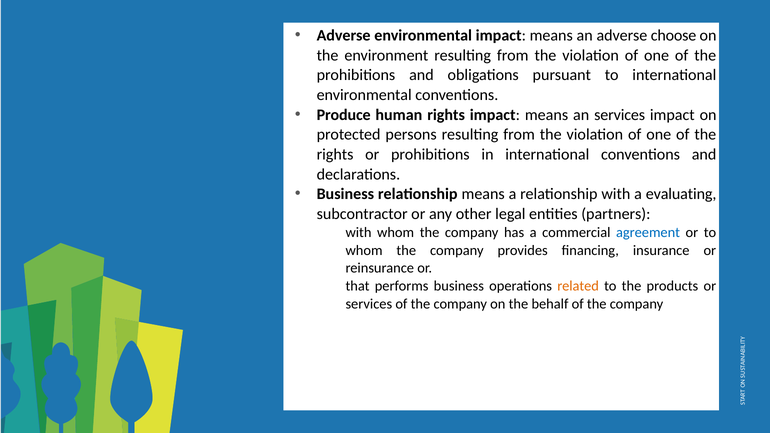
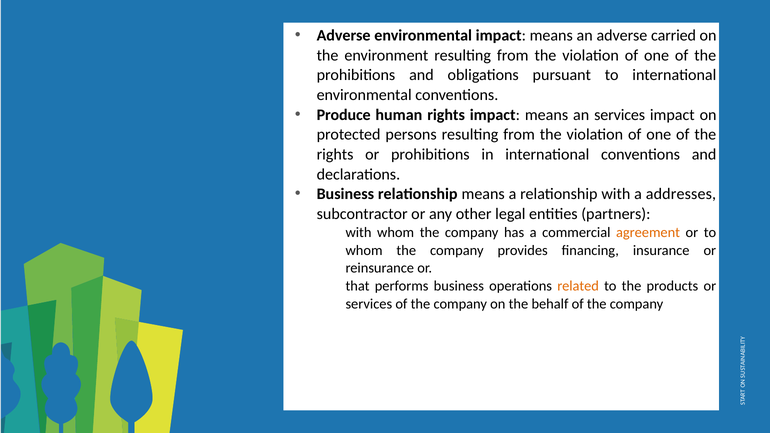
choose: choose -> carried
evaluating: evaluating -> addresses
agreement colour: blue -> orange
